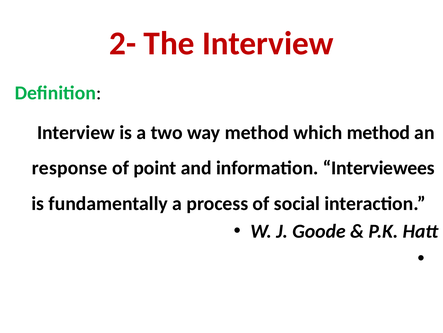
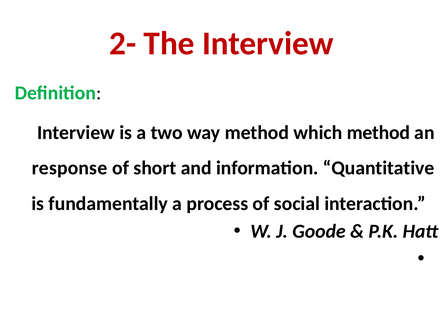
point: point -> short
Interviewees: Interviewees -> Quantitative
